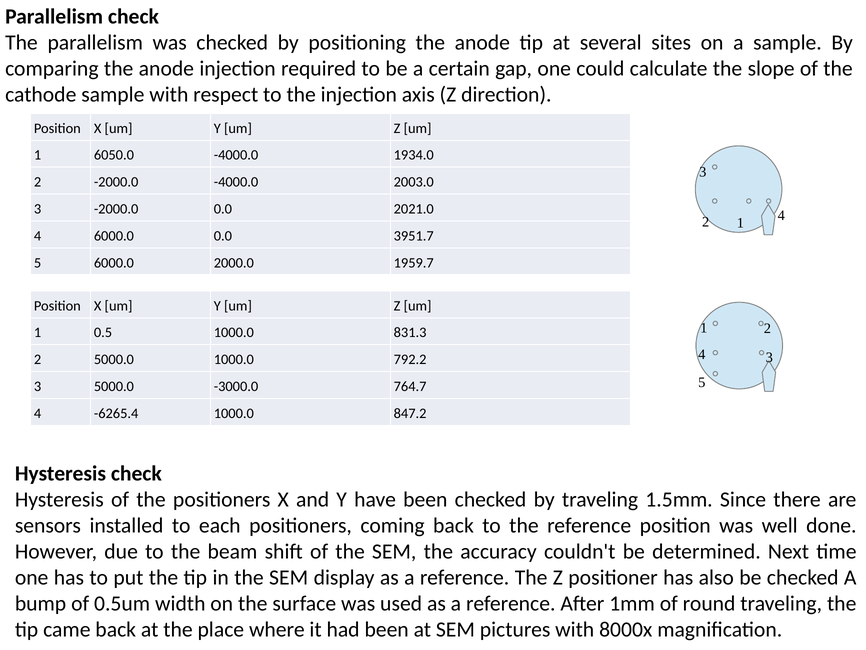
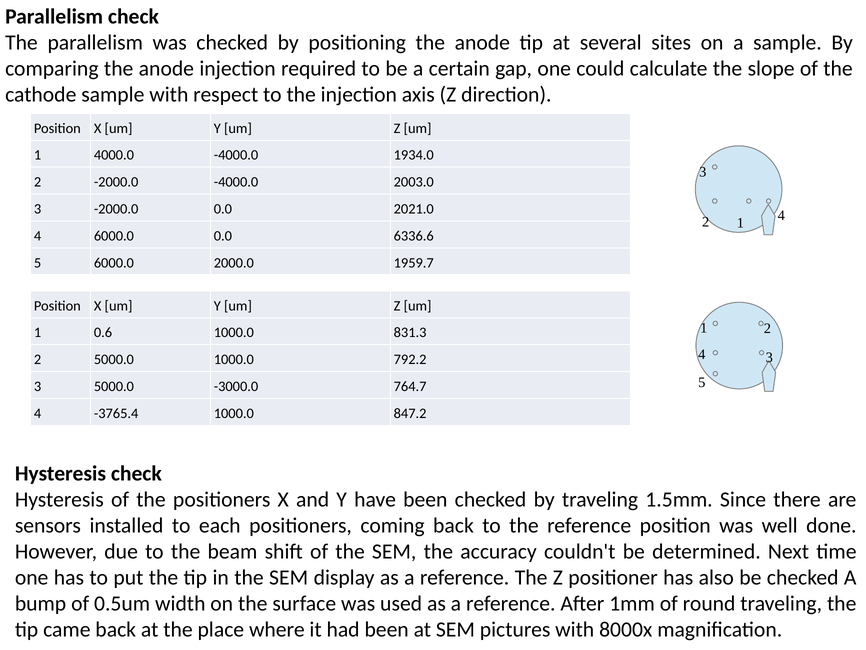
6050.0: 6050.0 -> 4000.0
3951.7: 3951.7 -> 6336.6
0.5: 0.5 -> 0.6
-6265.4: -6265.4 -> -3765.4
